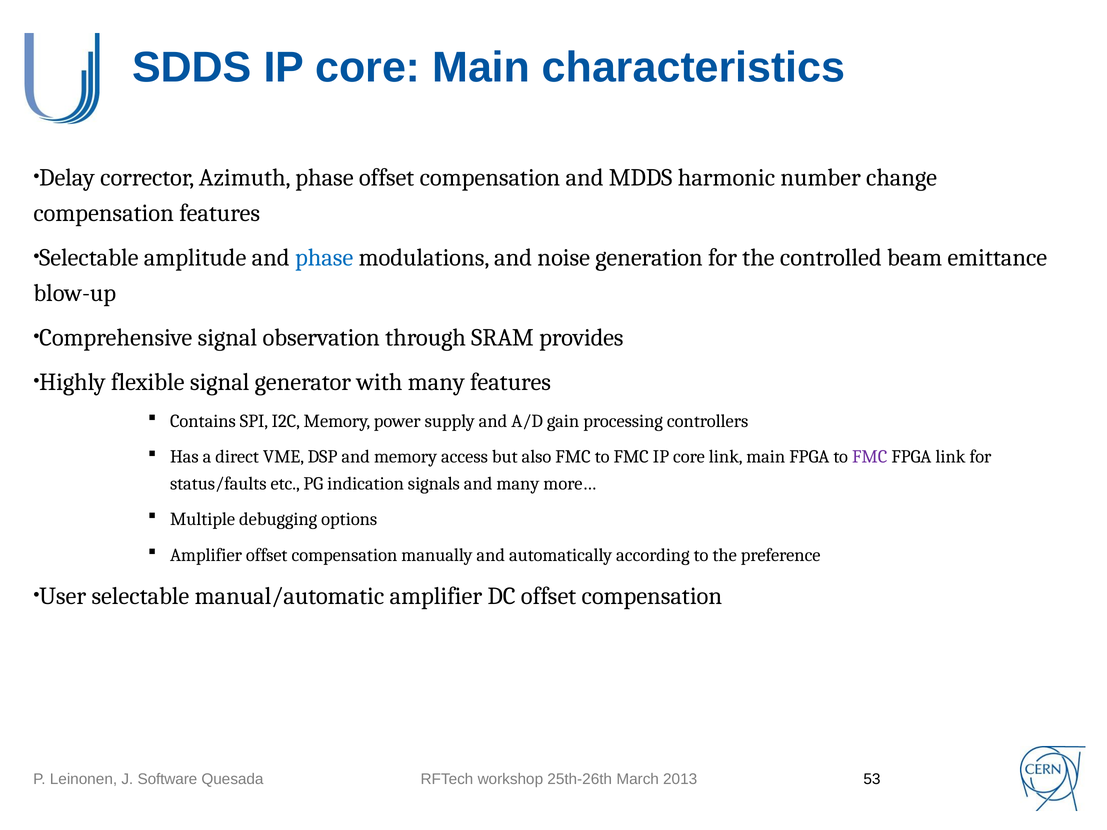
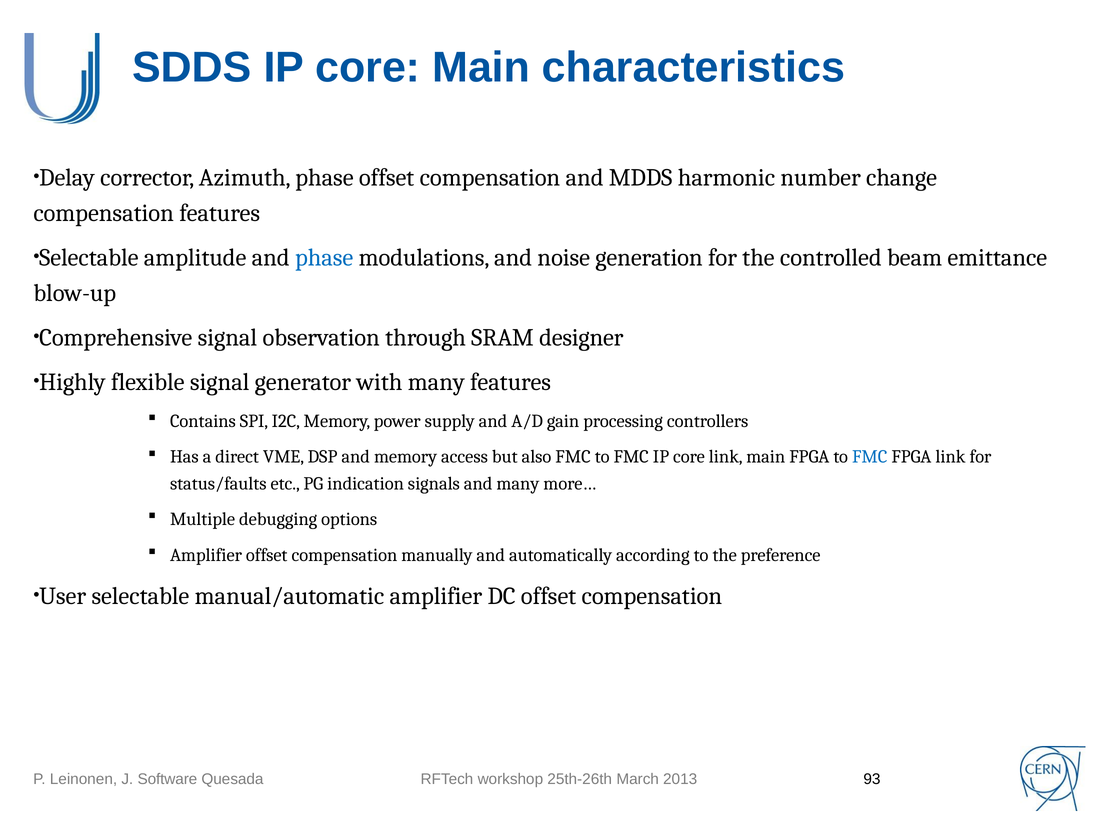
provides: provides -> designer
FMC at (870, 457) colour: purple -> blue
53: 53 -> 93
